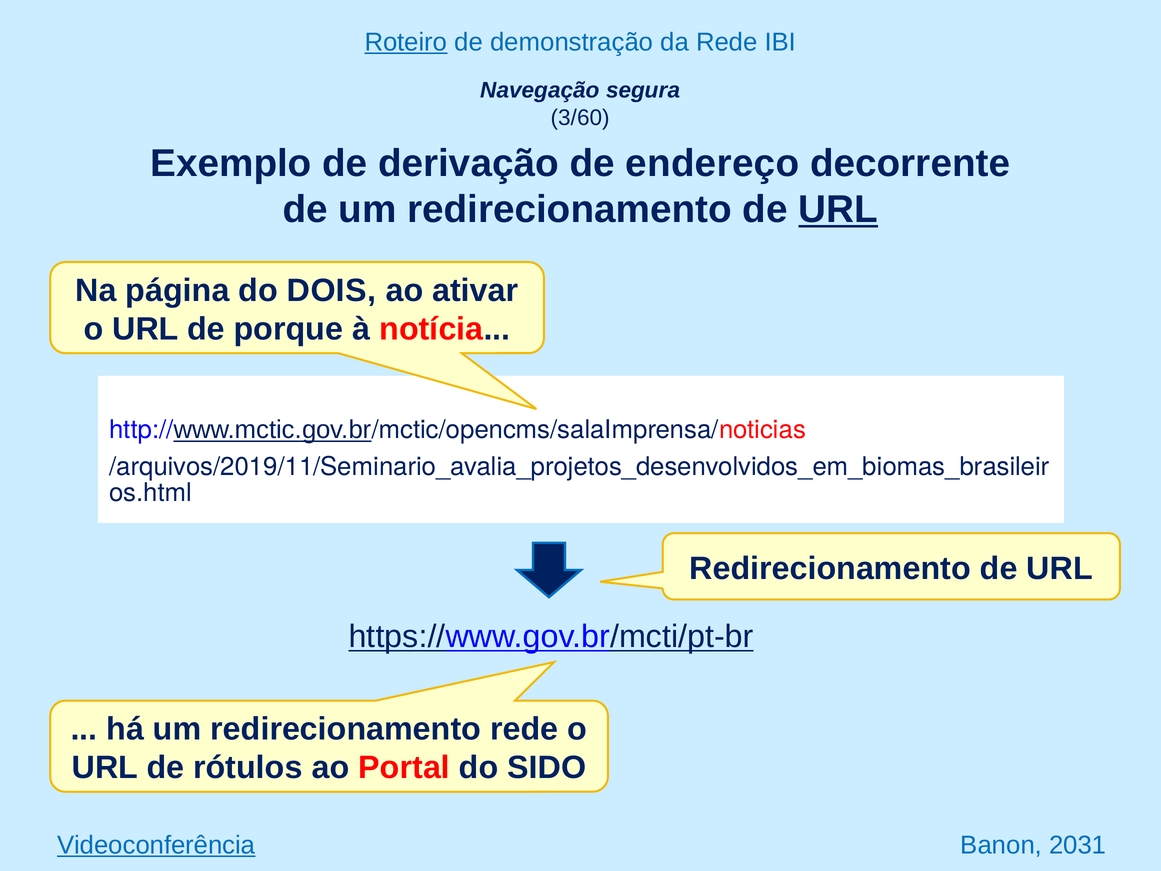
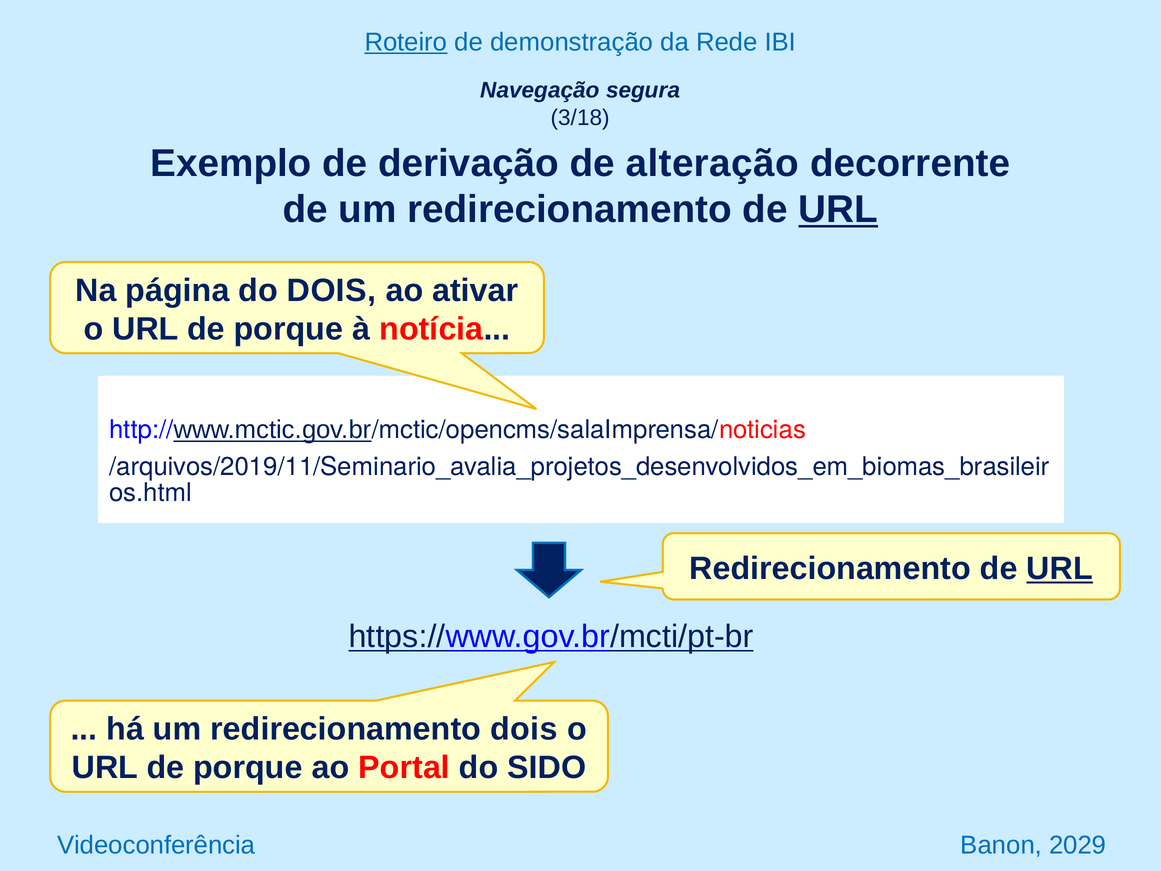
3/60: 3/60 -> 3/18
endereço: endereço -> alteração
URL at (1060, 568) underline: none -> present
redirecionamento rede: rede -> dois
rótulos at (248, 768): rótulos -> porque
Videoconferência underline: present -> none
2031: 2031 -> 2029
